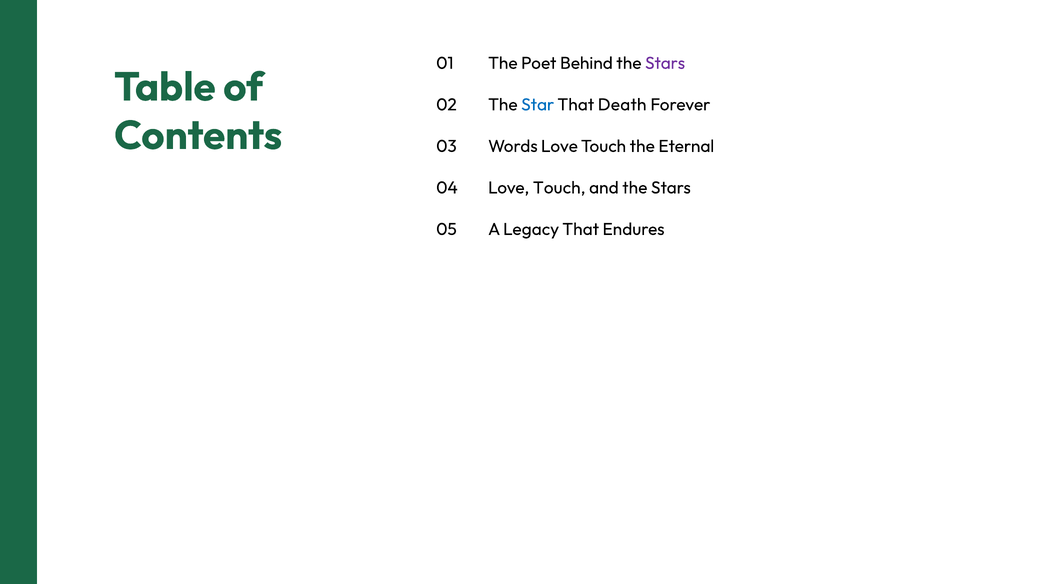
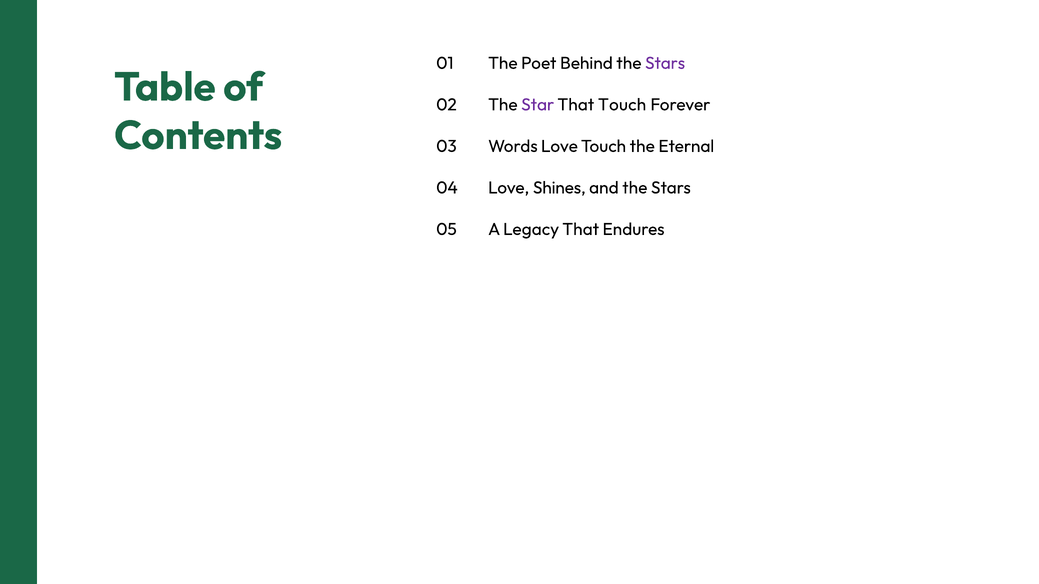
Star colour: blue -> purple
That Death: Death -> Touch
04 Love Touch: Touch -> Shines
